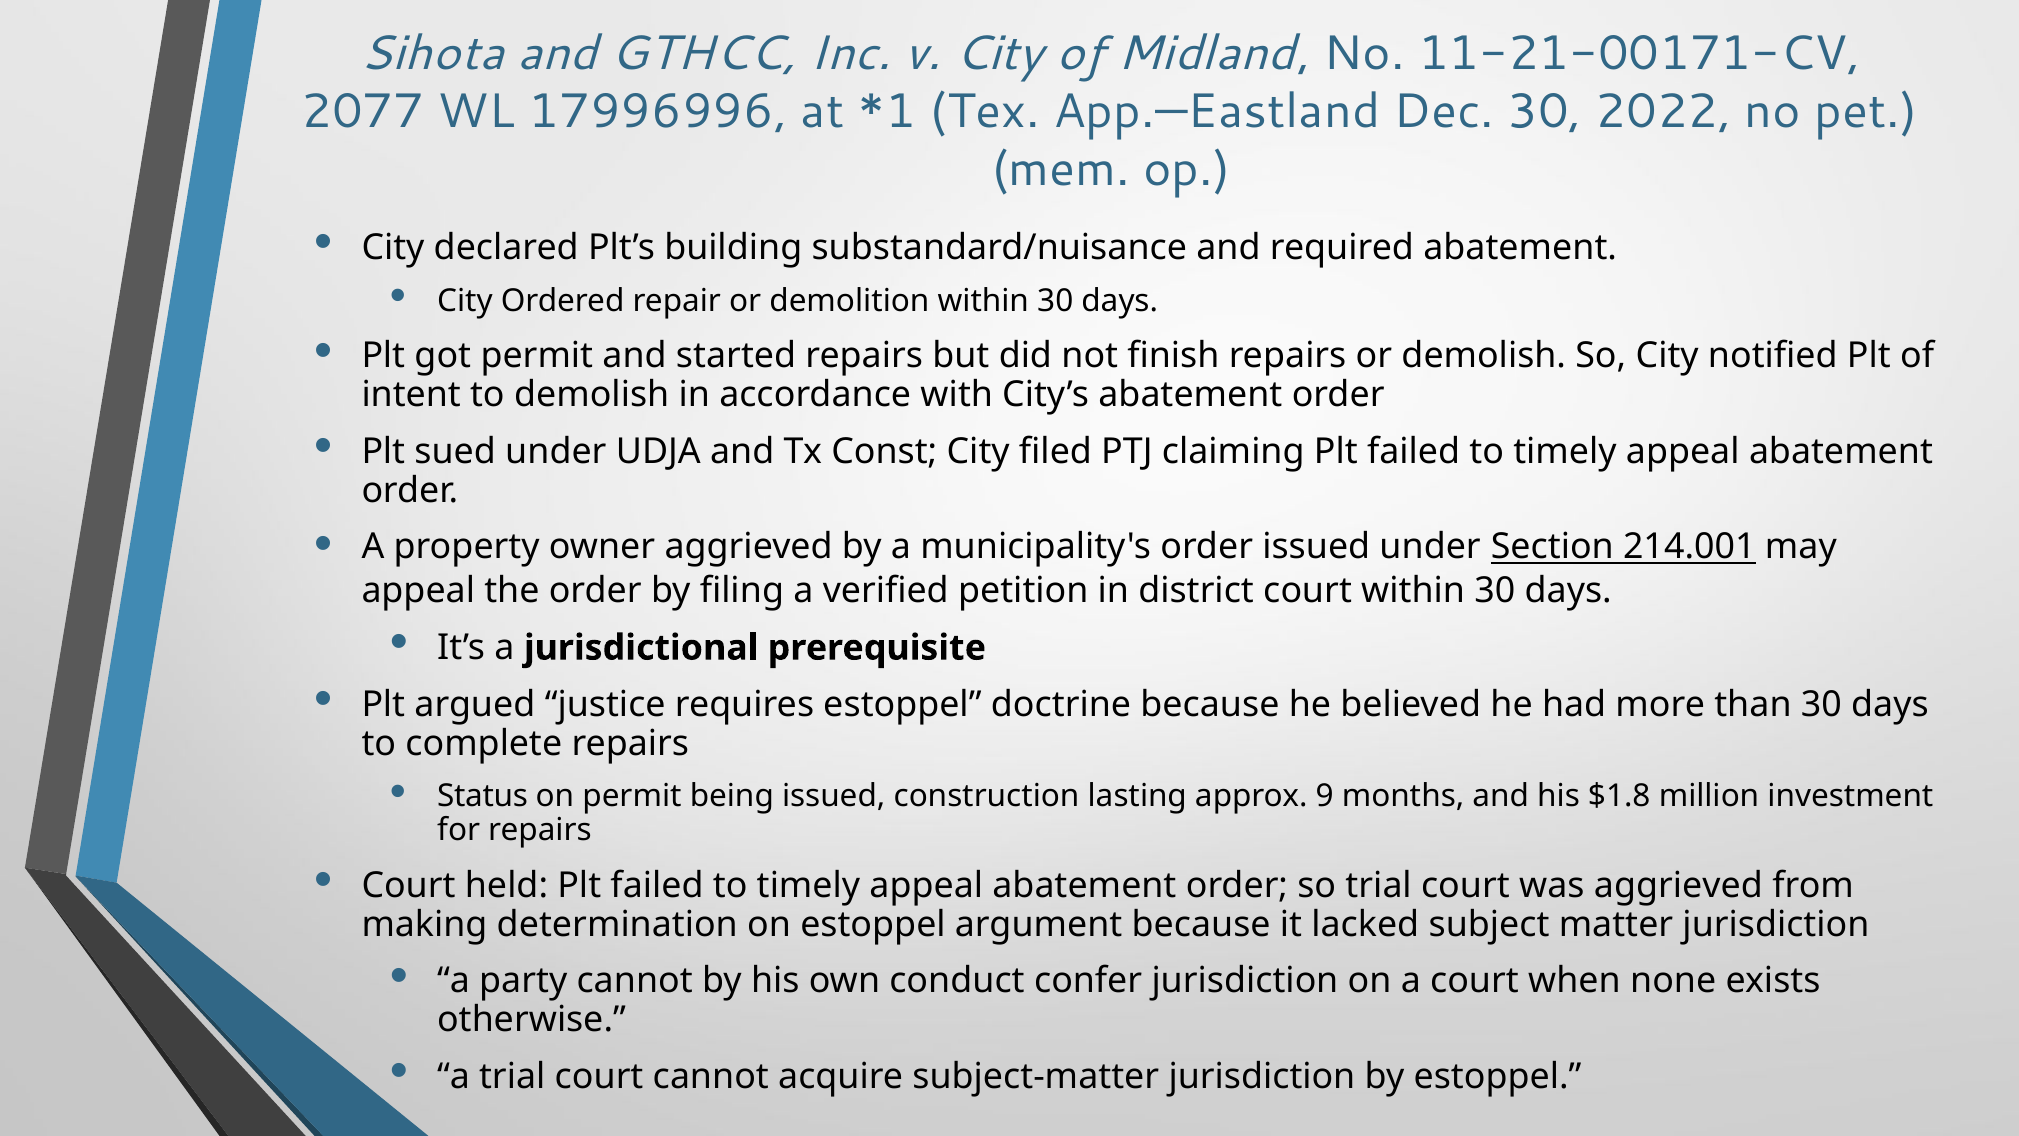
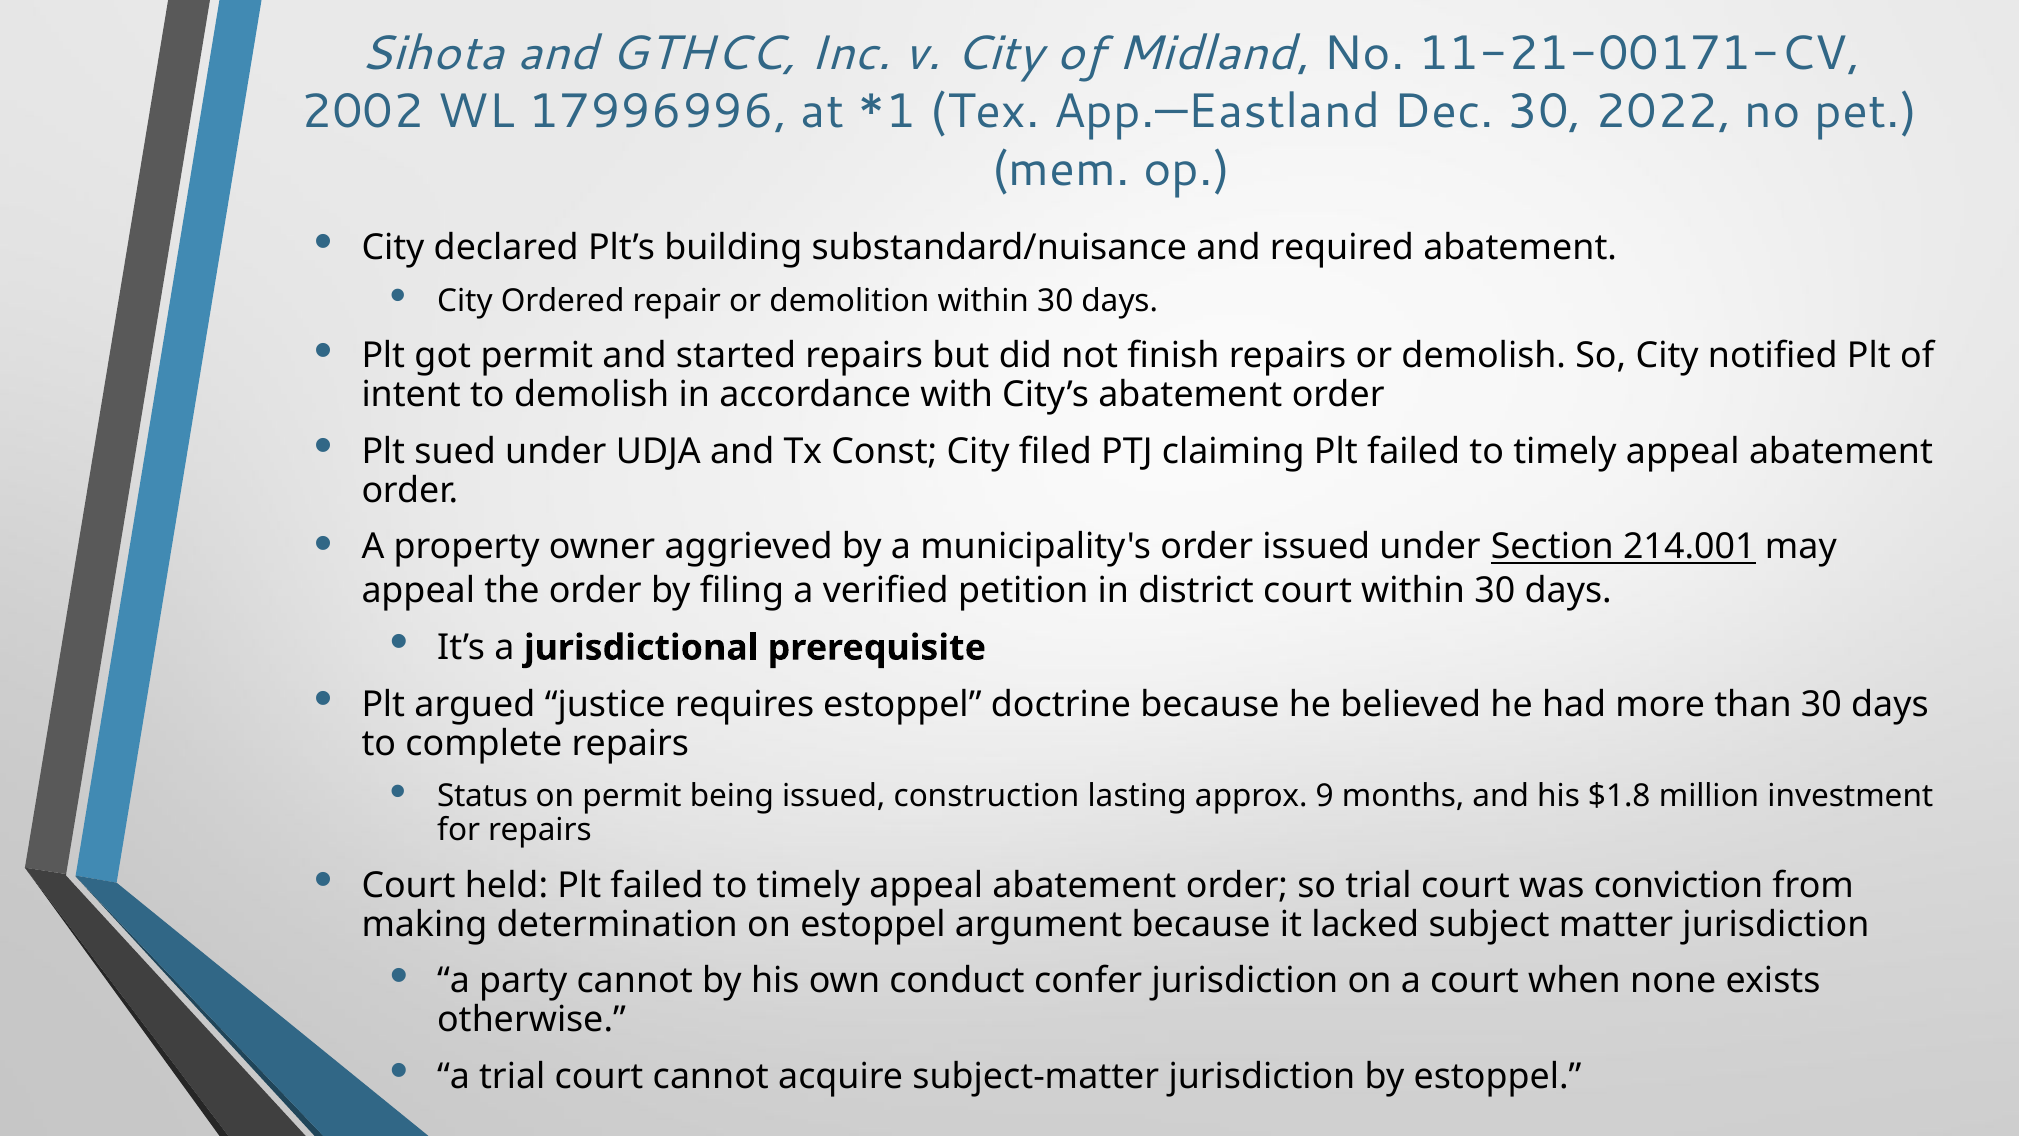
2077: 2077 -> 2002
was aggrieved: aggrieved -> conviction
